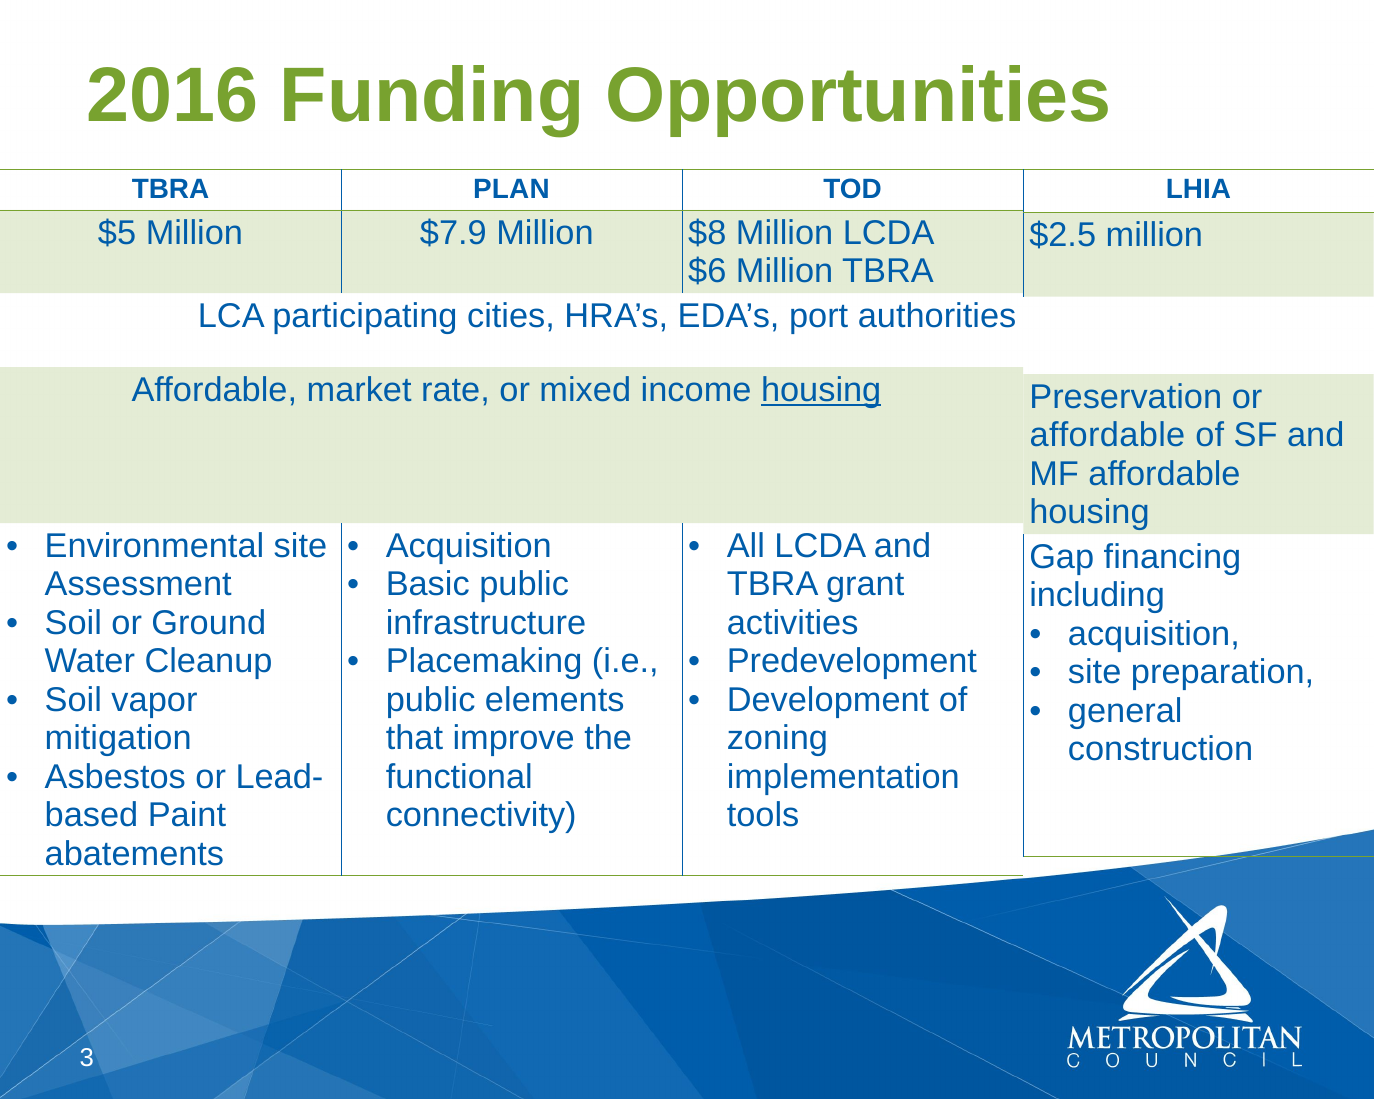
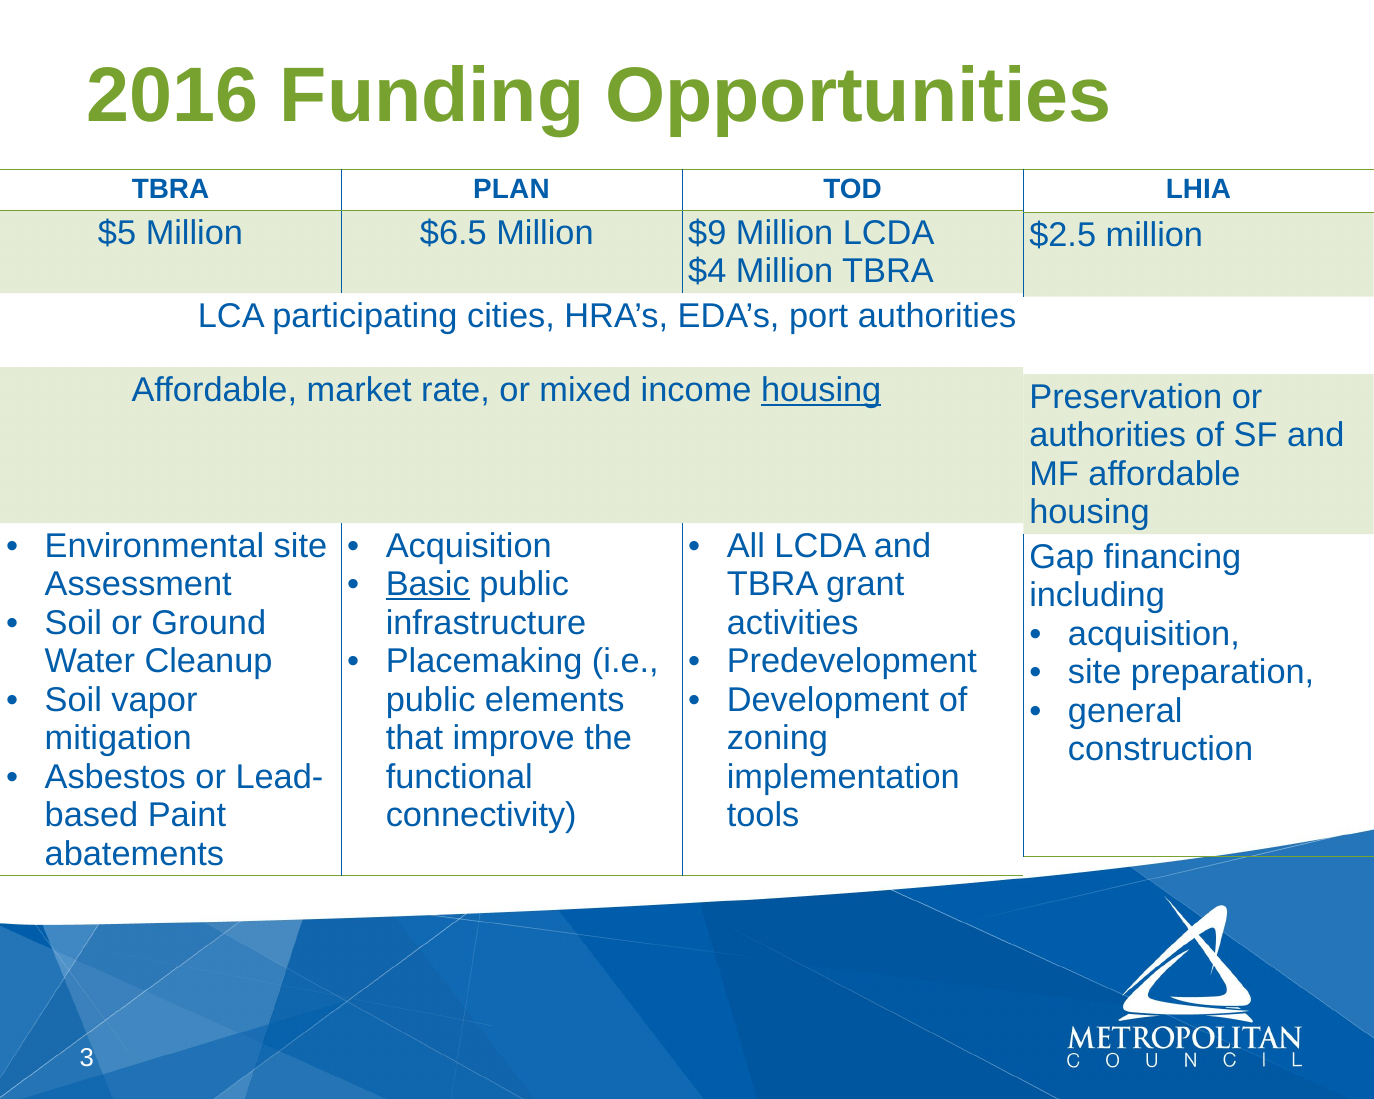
$7.9: $7.9 -> $6.5
$8: $8 -> $9
$6: $6 -> $4
affordable at (1107, 435): affordable -> authorities
Basic underline: none -> present
